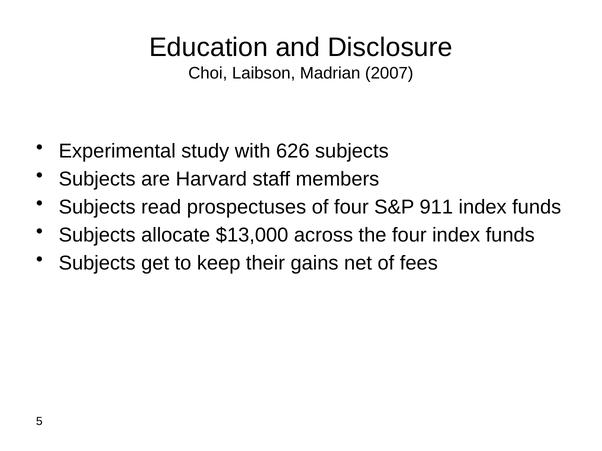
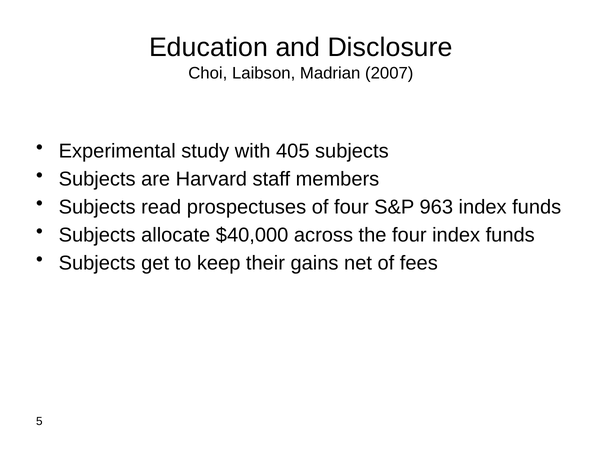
626: 626 -> 405
911: 911 -> 963
$13,000: $13,000 -> $40,000
